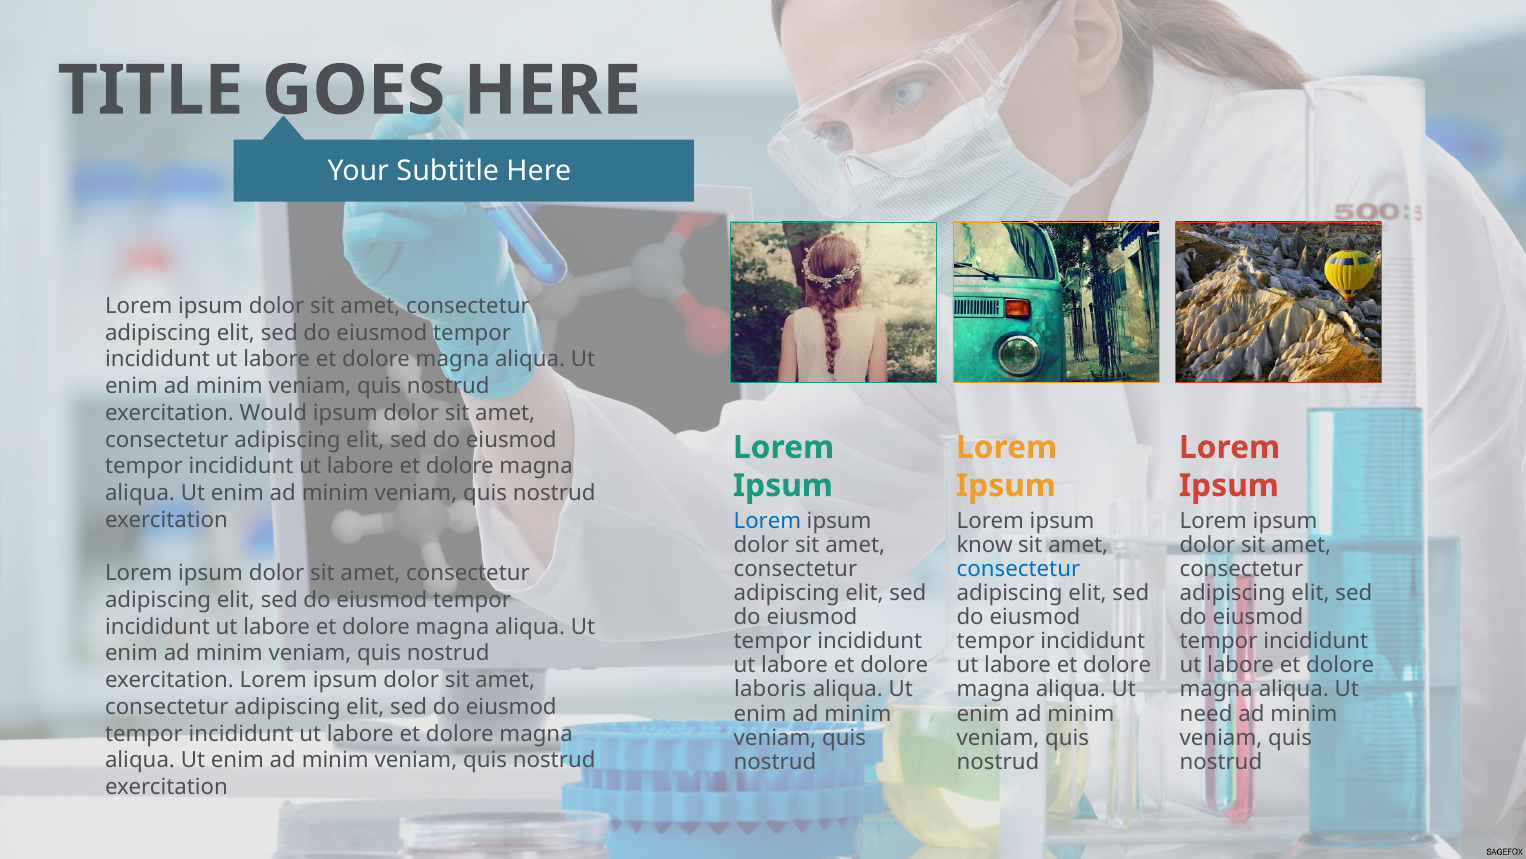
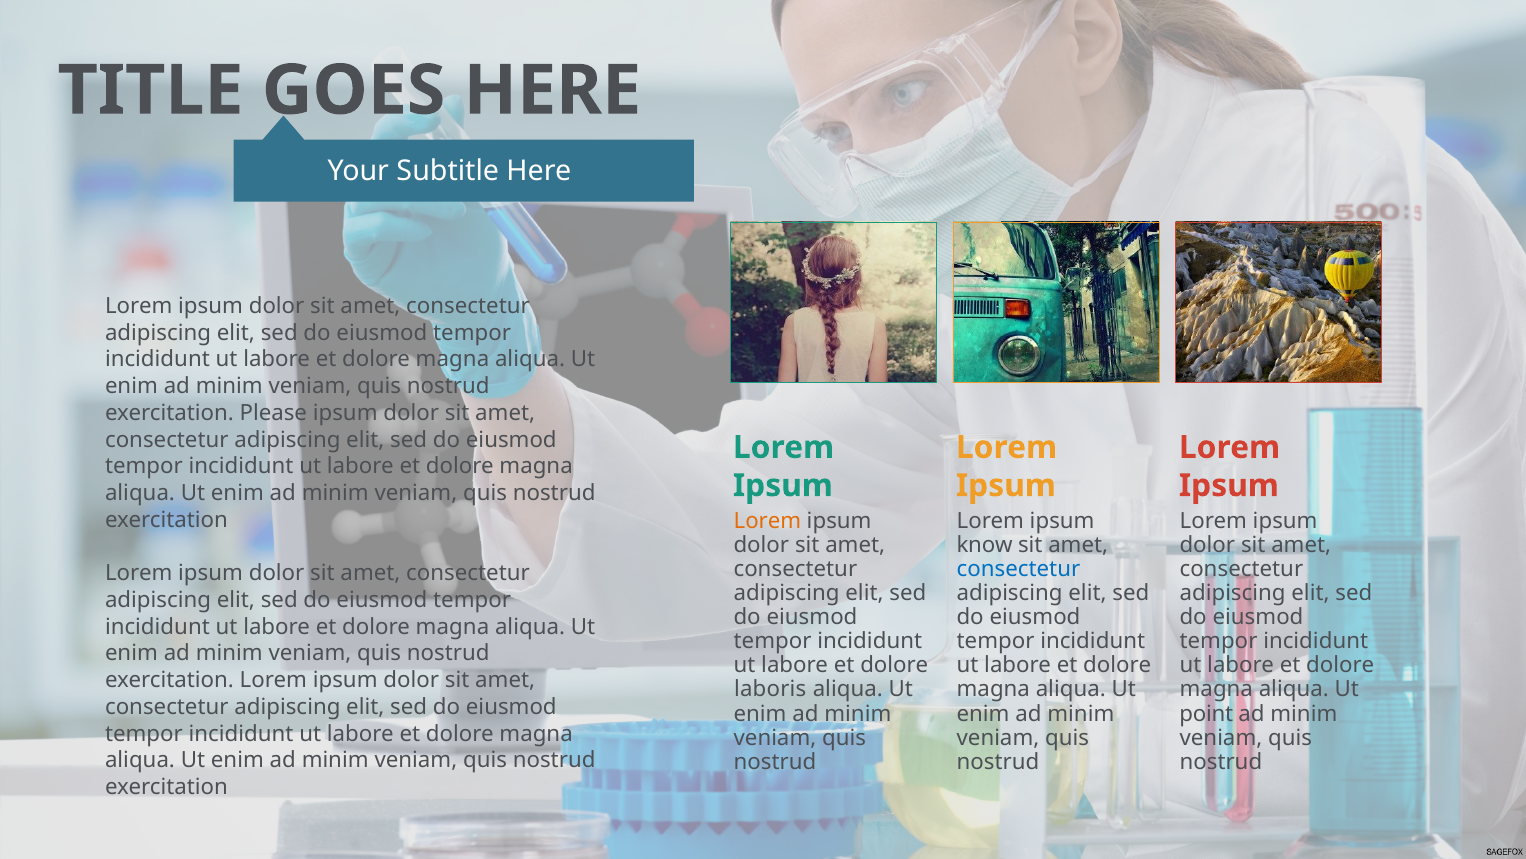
Would: Would -> Please
Lorem at (767, 521) colour: blue -> orange
need: need -> point
